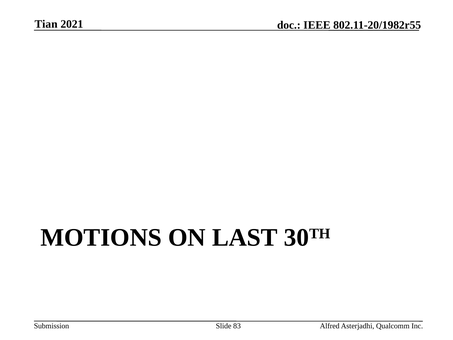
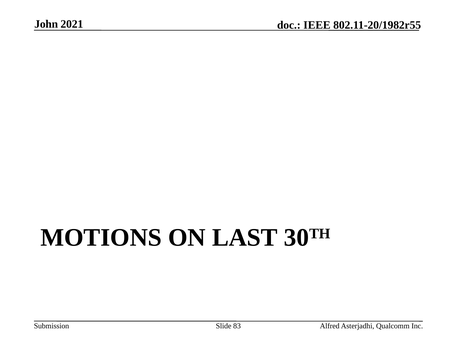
Tian: Tian -> John
